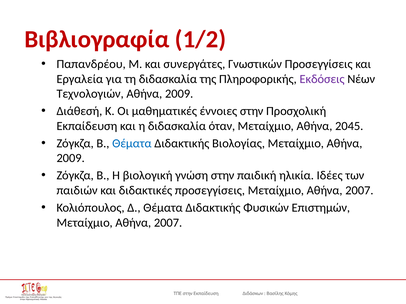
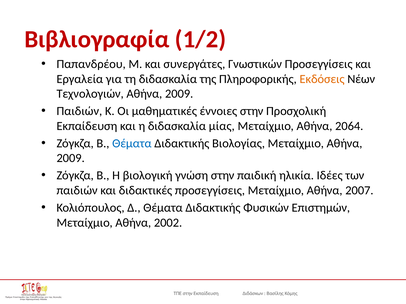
Εκδόσεις colour: purple -> orange
Διάθεσή at (79, 111): Διάθεσή -> Παιδιών
όταν: όταν -> μίας
2045: 2045 -> 2064
2007 at (168, 223): 2007 -> 2002
